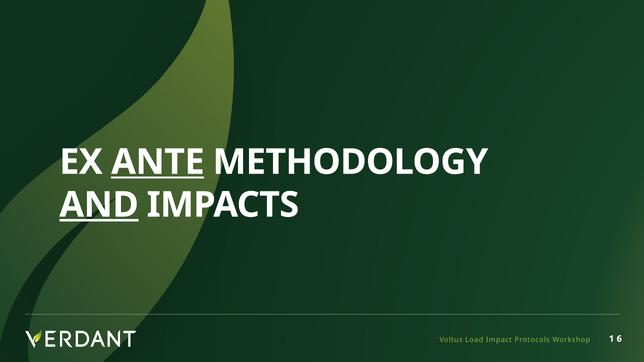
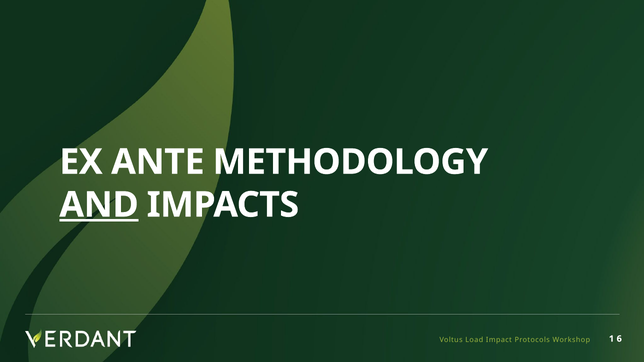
ANTE underline: present -> none
